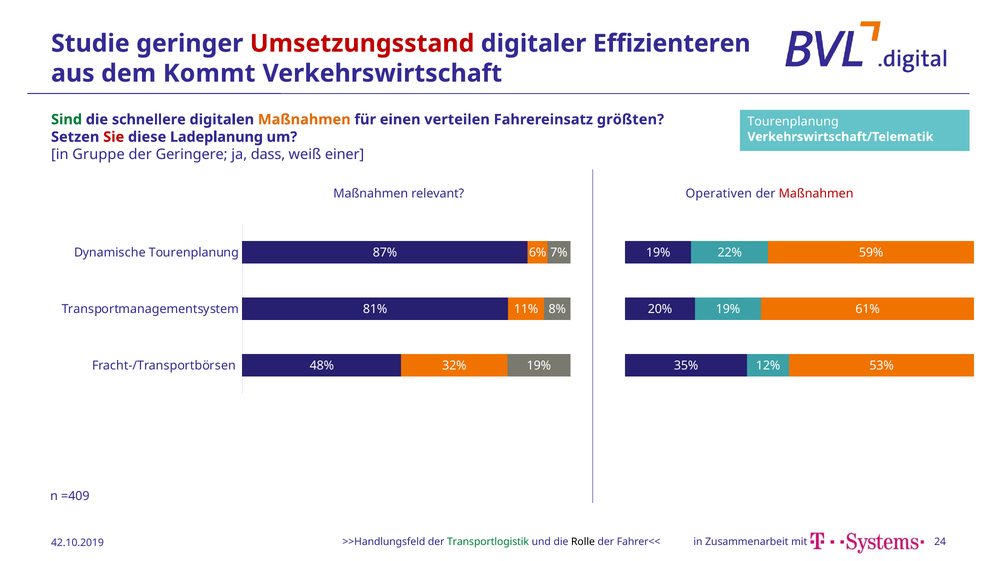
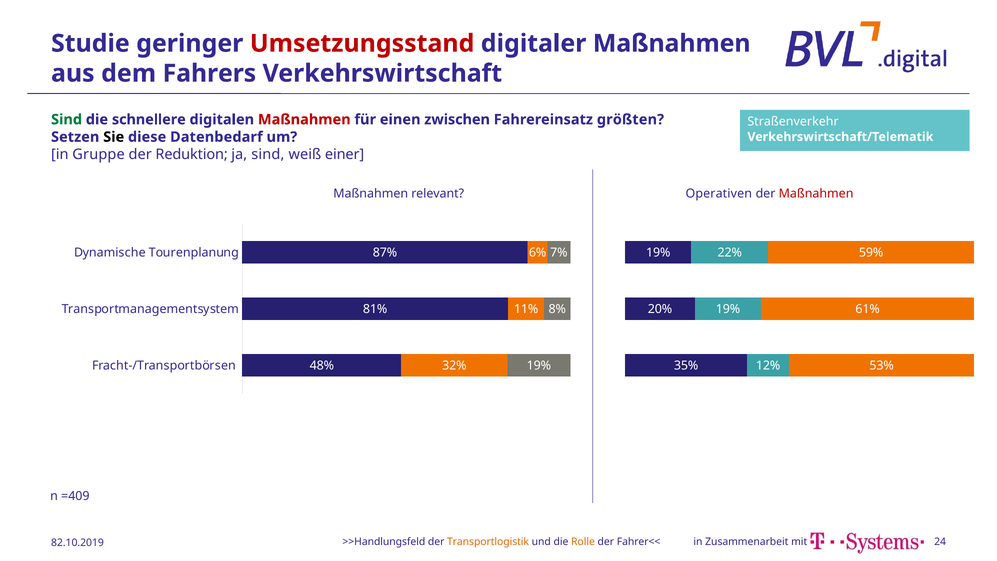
digitaler Effizienteren: Effizienteren -> Maßnahmen
Kommt: Kommt -> Fahrers
Maßnahmen at (304, 119) colour: orange -> red
verteilen: verteilen -> zwischen
Tourenplanung at (793, 122): Tourenplanung -> Straßenverkehr
Sie colour: red -> black
Ladeplanung: Ladeplanung -> Datenbedarf
Geringere: Geringere -> Reduktion
ja dass: dass -> sind
Transportlogistik colour: green -> orange
Rolle colour: black -> orange
42.10.2019: 42.10.2019 -> 82.10.2019
